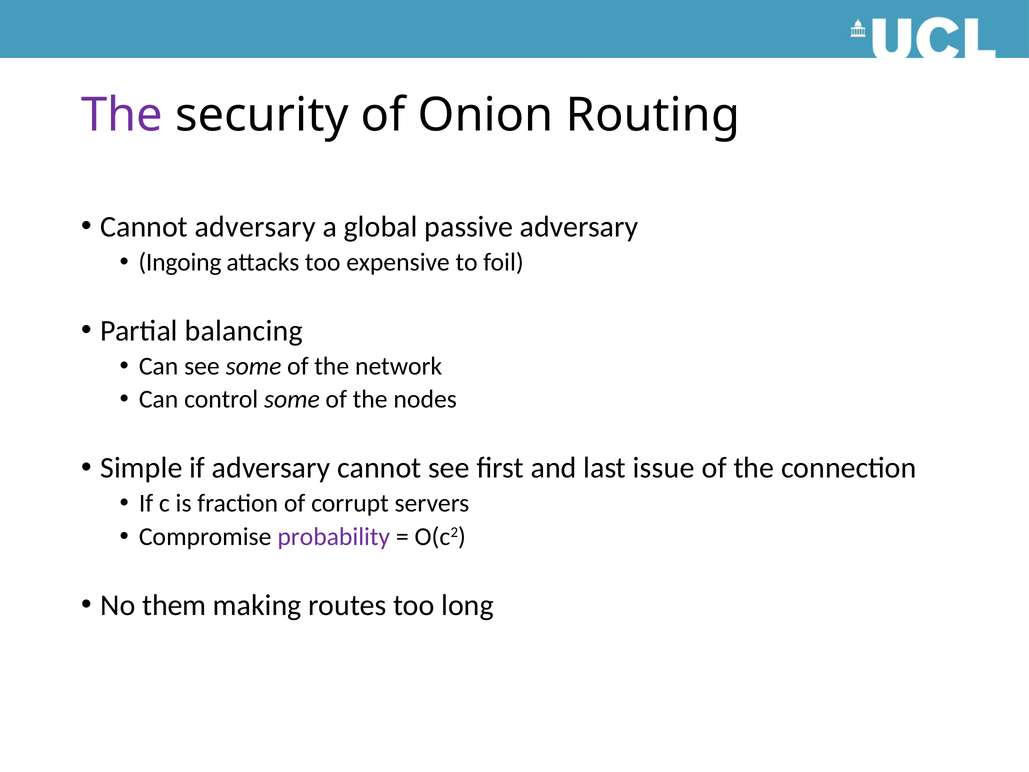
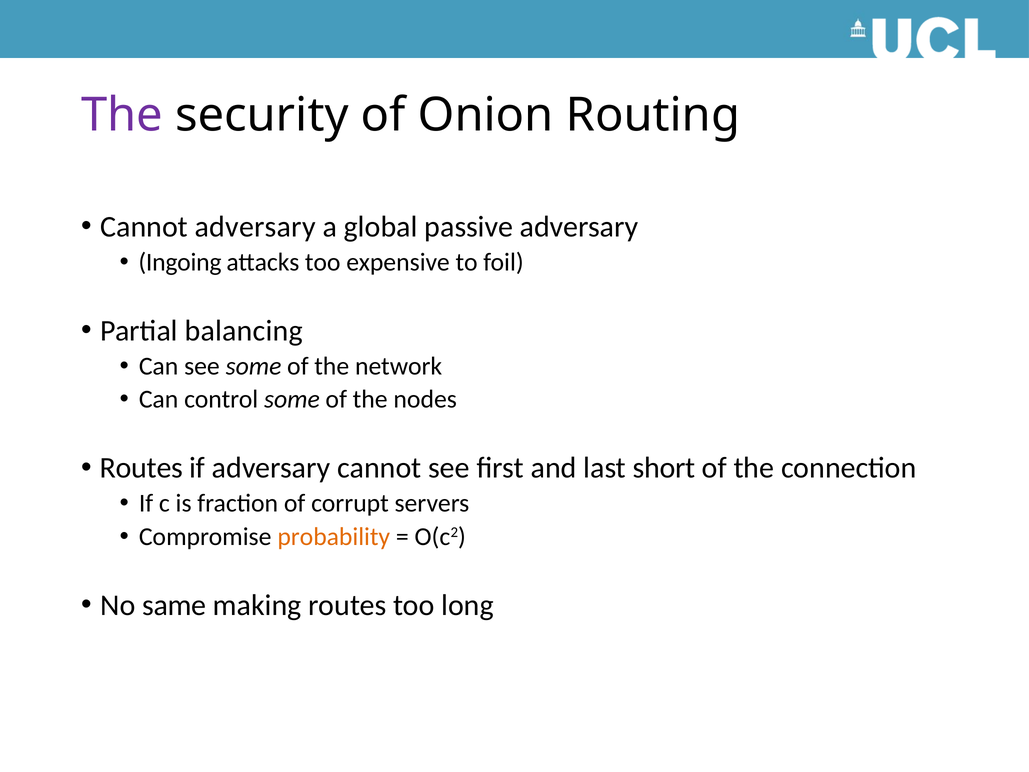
Simple at (141, 468): Simple -> Routes
issue: issue -> short
probability colour: purple -> orange
them: them -> same
